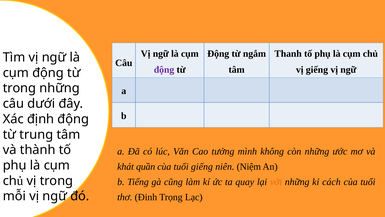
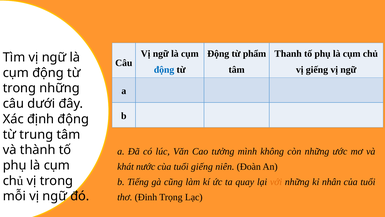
ngắm: ngắm -> phẩm
động at (164, 69) colour: purple -> blue
quần: quần -> nước
Niệm: Niệm -> Đoàn
cách: cách -> nhân
